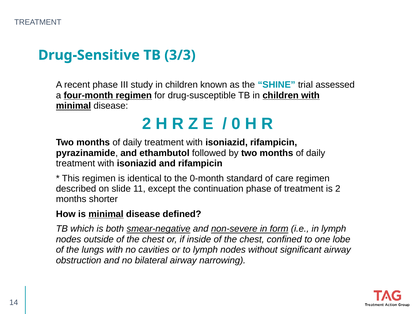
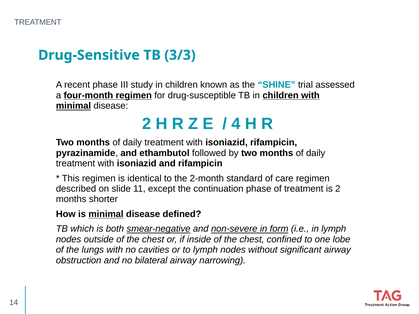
0: 0 -> 4
0-month: 0-month -> 2-month
